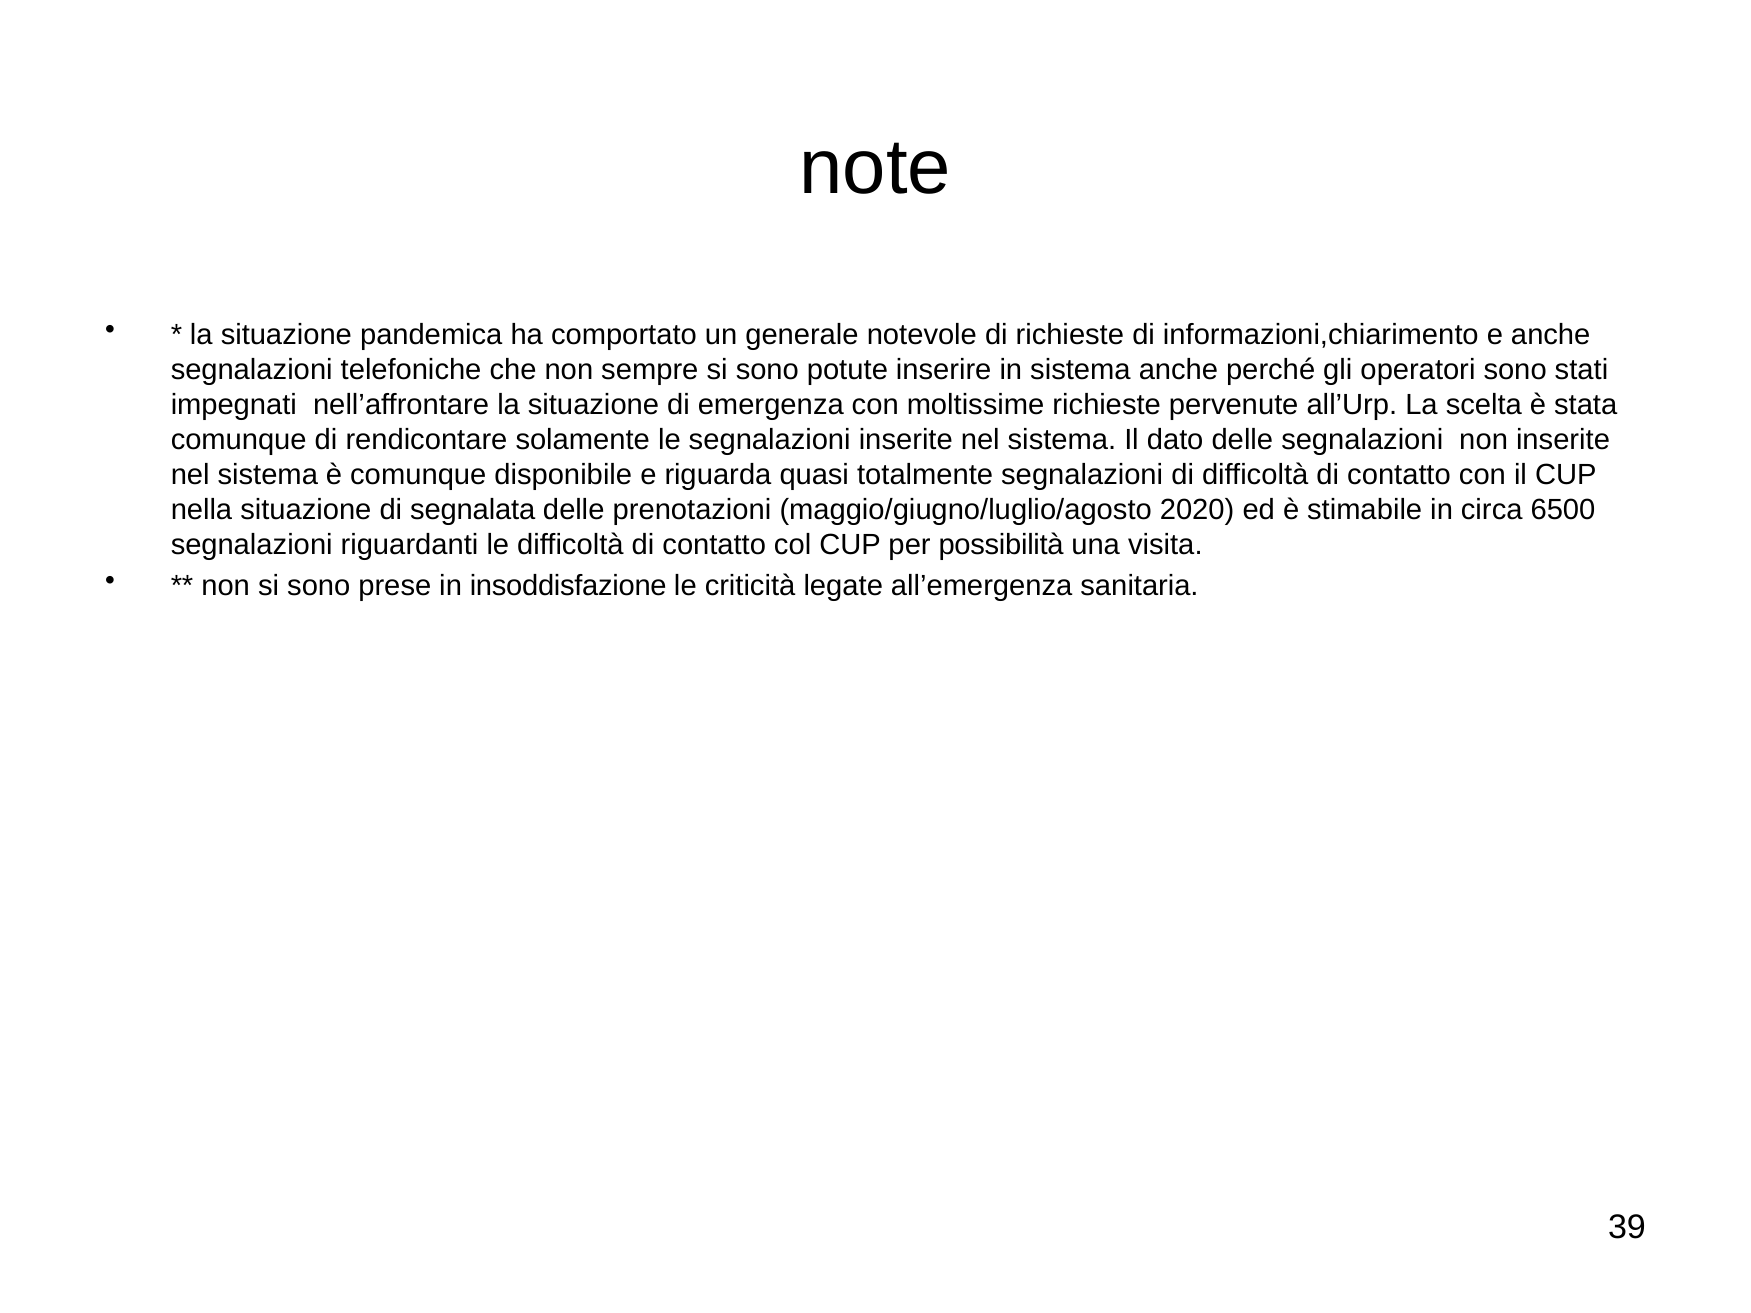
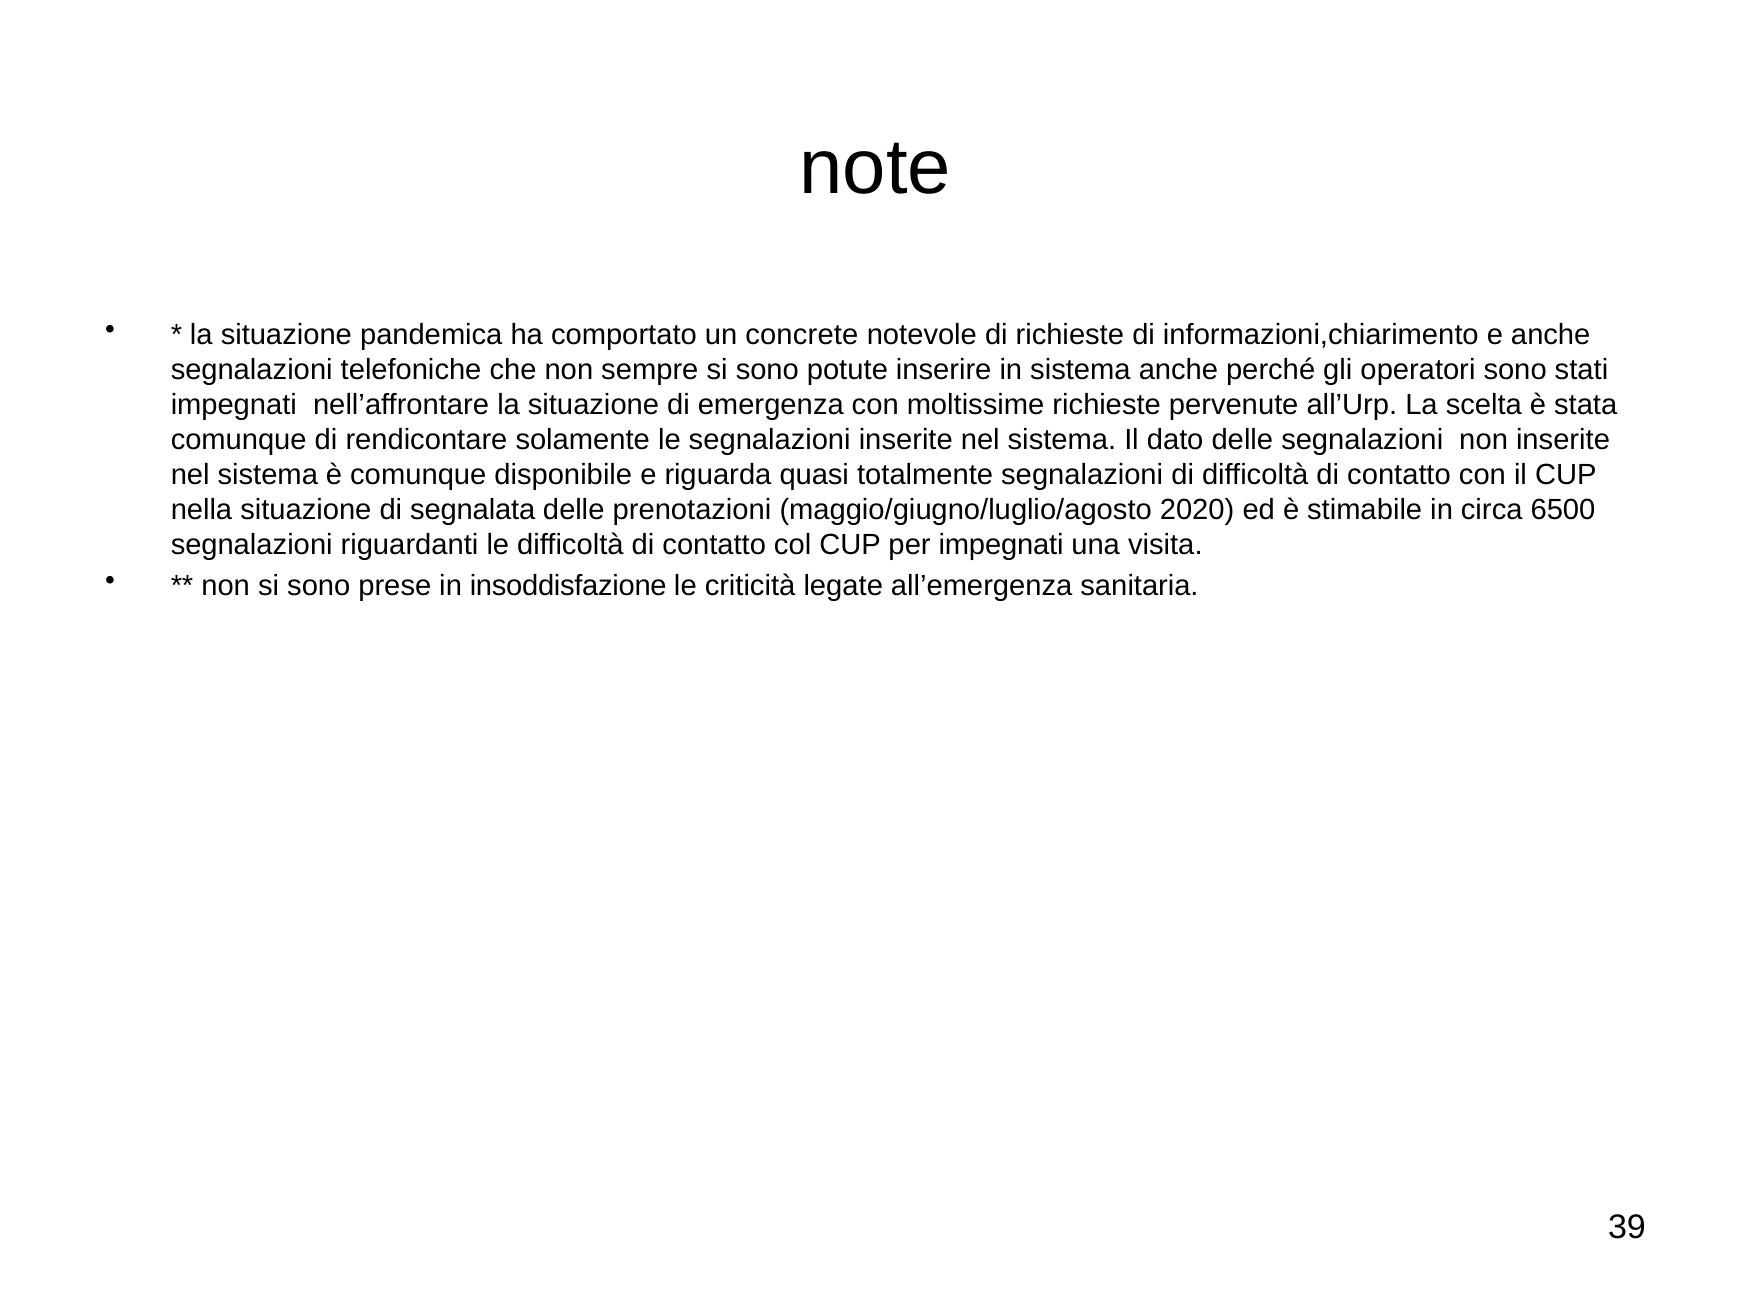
generale: generale -> concrete
per possibilità: possibilità -> impegnati
